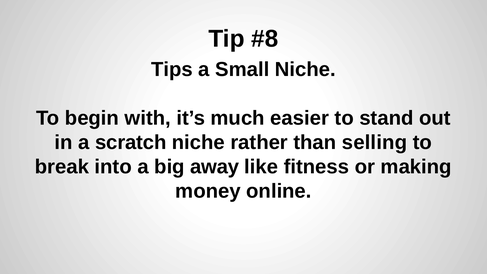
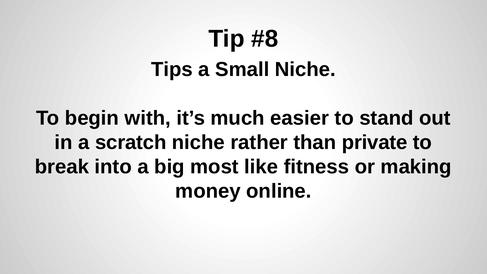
selling: selling -> private
away: away -> most
